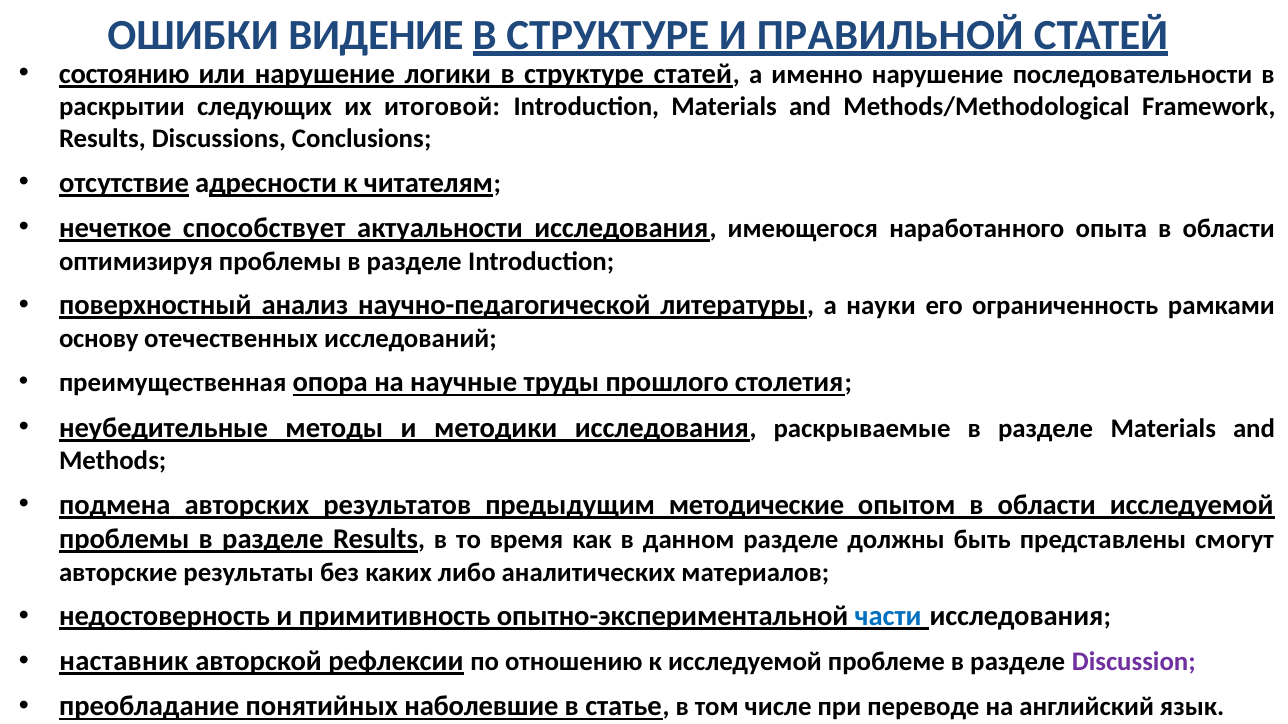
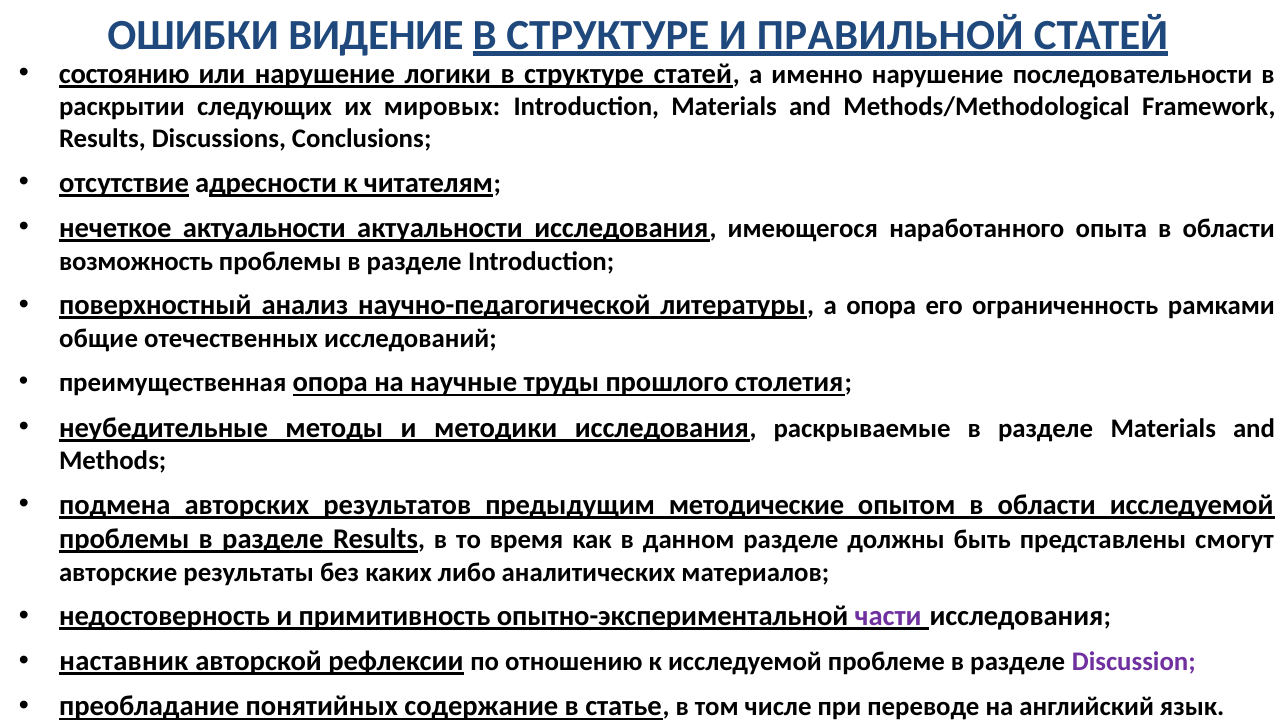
итоговой: итоговой -> мировых
нечеткое способствует: способствует -> актуальности
оптимизируя: оптимизируя -> возможность
а науки: науки -> опора
основу: основу -> общие
части colour: blue -> purple
наболевшие: наболевшие -> содержание
